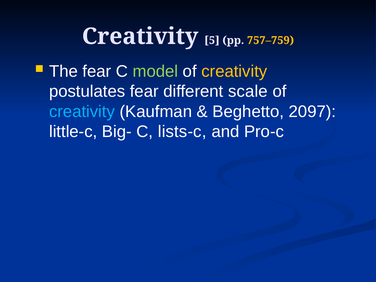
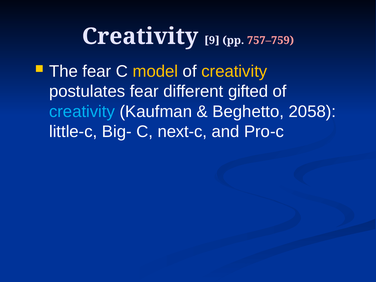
5: 5 -> 9
757–759 colour: yellow -> pink
model colour: light green -> yellow
scale: scale -> gifted
2097: 2097 -> 2058
lists-c: lists-c -> next-c
